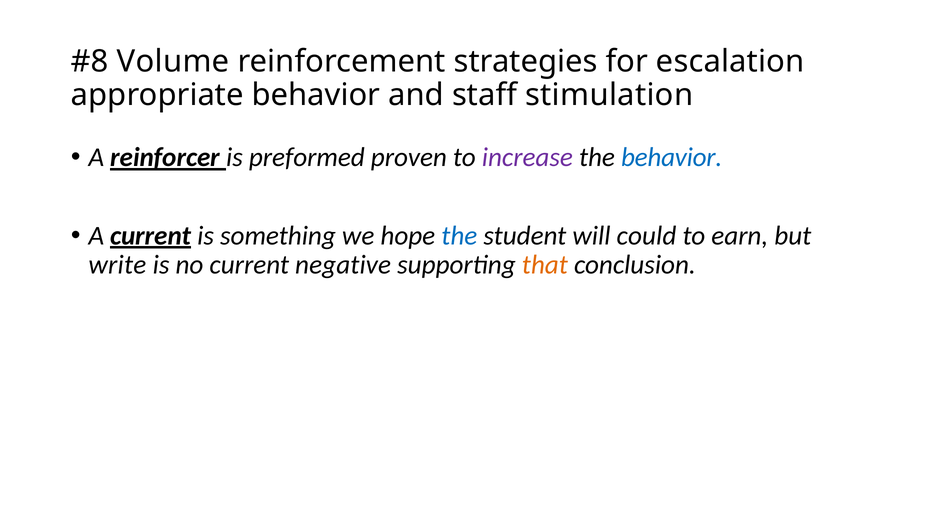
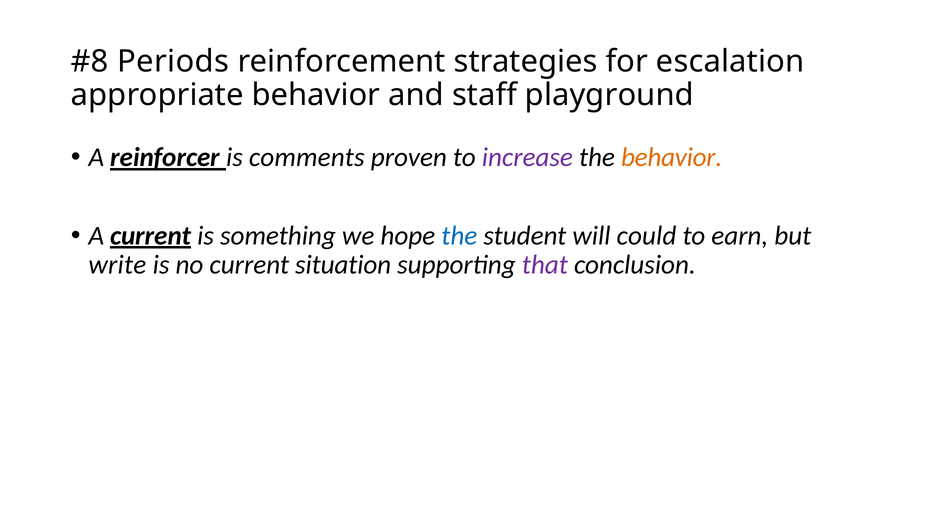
Volume: Volume -> Periods
stimulation: stimulation -> playground
preformed: preformed -> comments
behavior at (672, 157) colour: blue -> orange
negative: negative -> situation
that colour: orange -> purple
